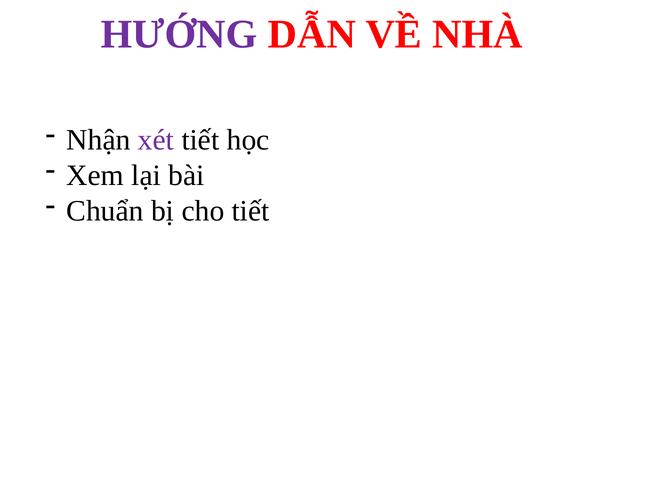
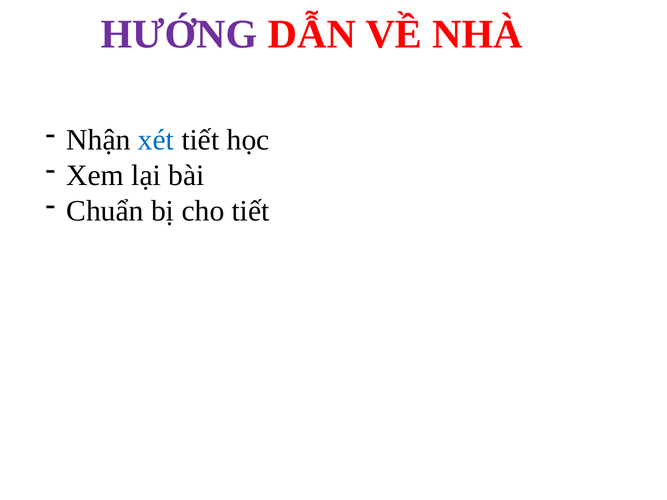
xét colour: purple -> blue
